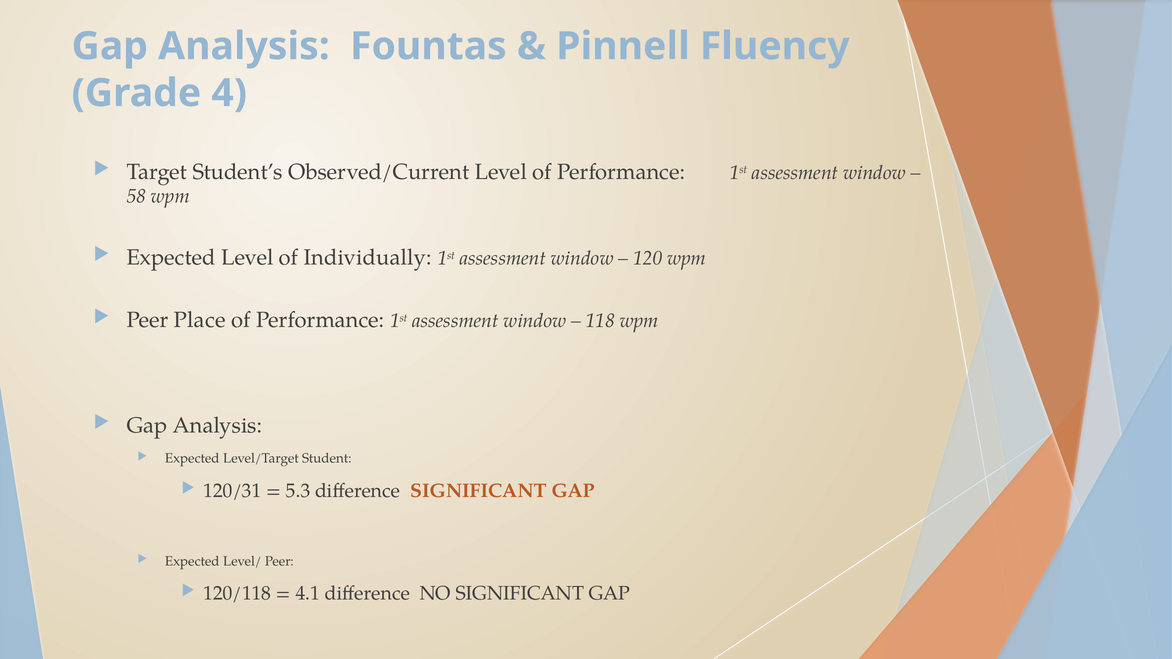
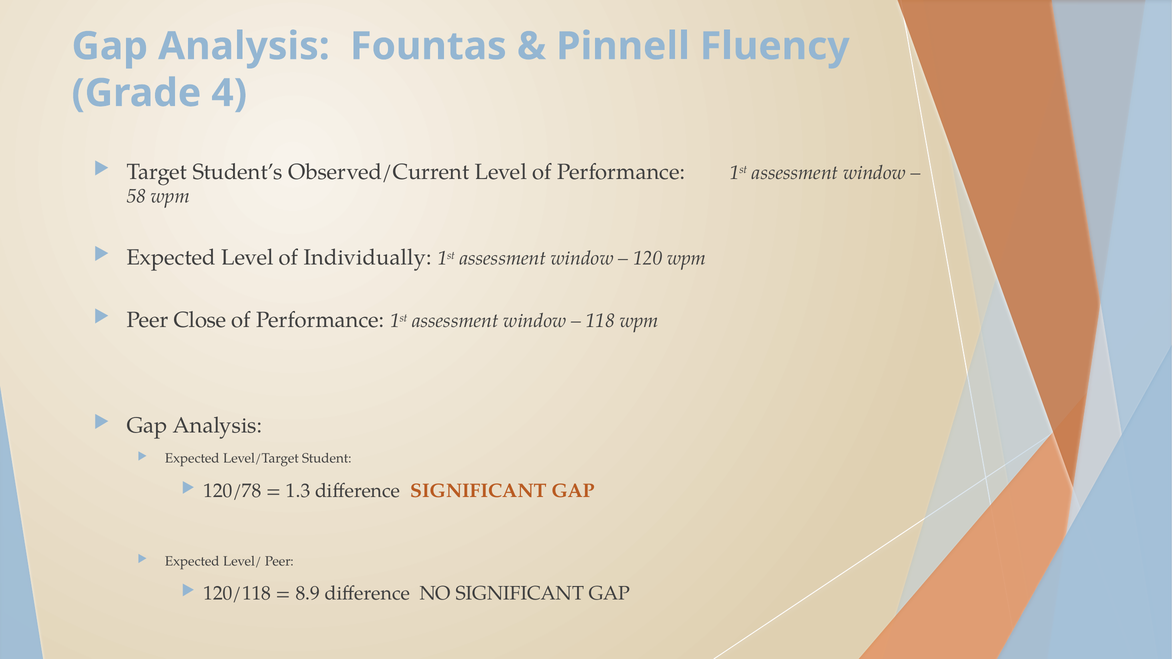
Place: Place -> Close
120/31: 120/31 -> 120/78
5.3: 5.3 -> 1.3
4.1: 4.1 -> 8.9
